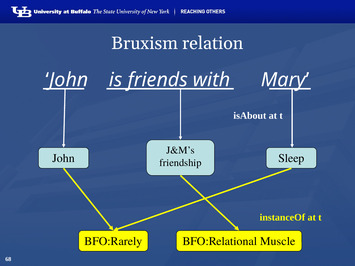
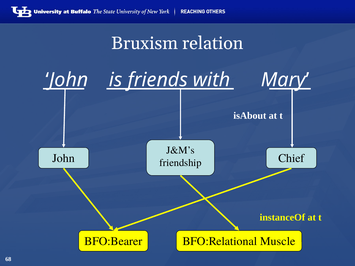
Sleep: Sleep -> Chief
BFO:Rarely: BFO:Rarely -> BFO:Bearer
